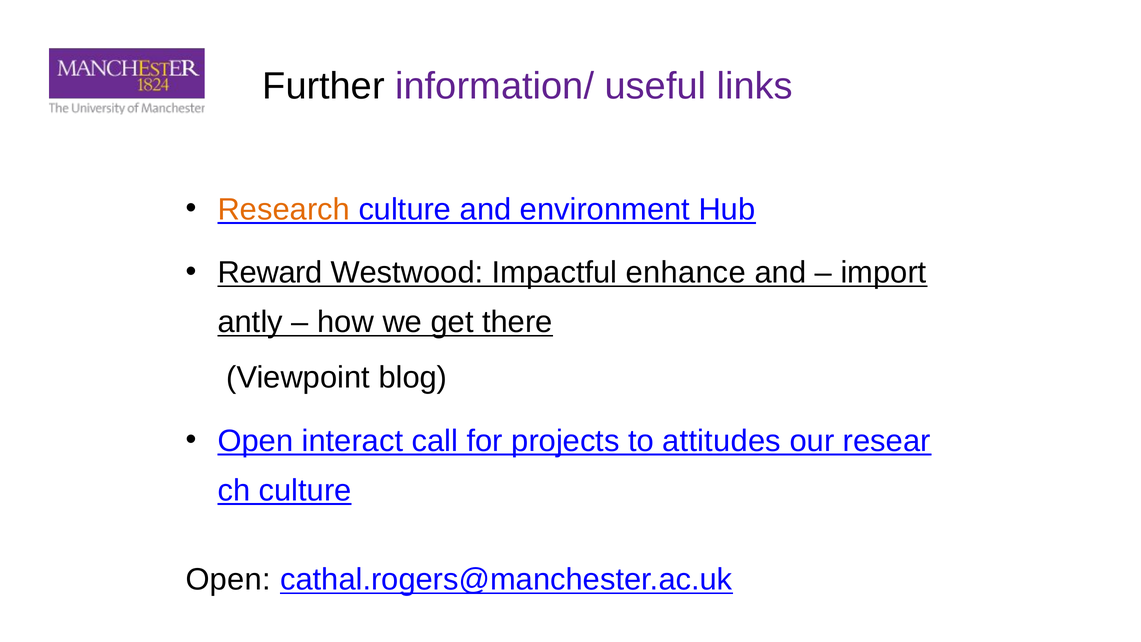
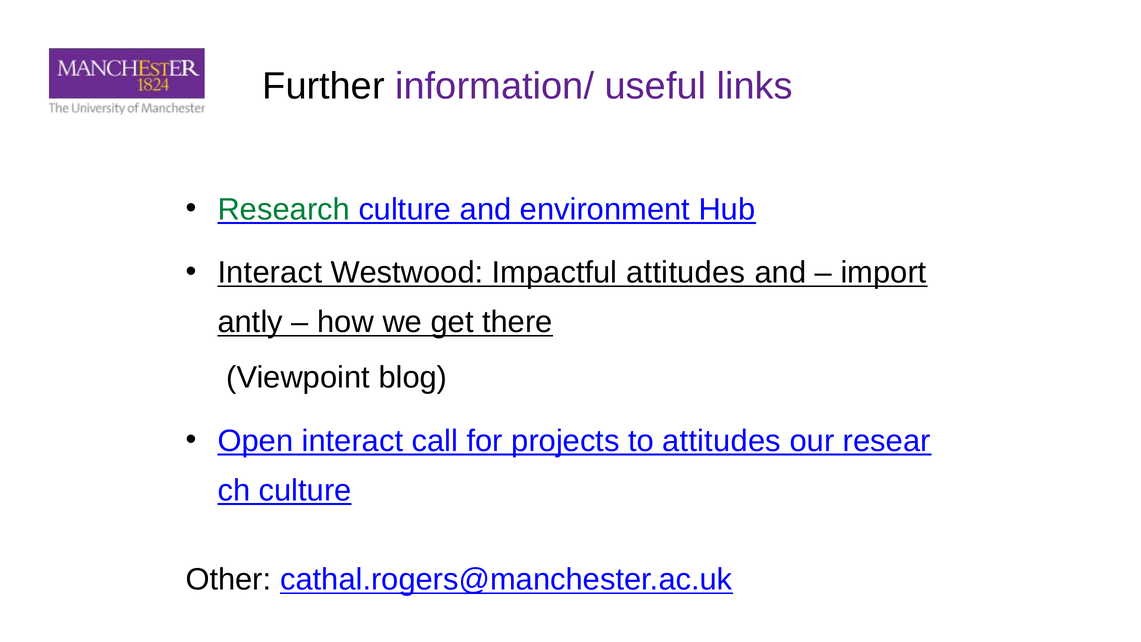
Research colour: orange -> green
Reward at (270, 273): Reward -> Interact
Impactful enhance: enhance -> attitudes
Open at (228, 580): Open -> Other
